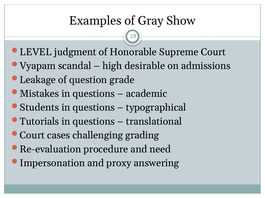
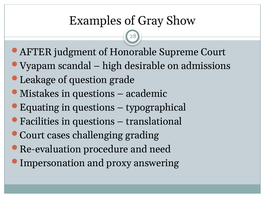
LEVEL: LEVEL -> AFTER
Students: Students -> Equating
Tutorials: Tutorials -> Facilities
